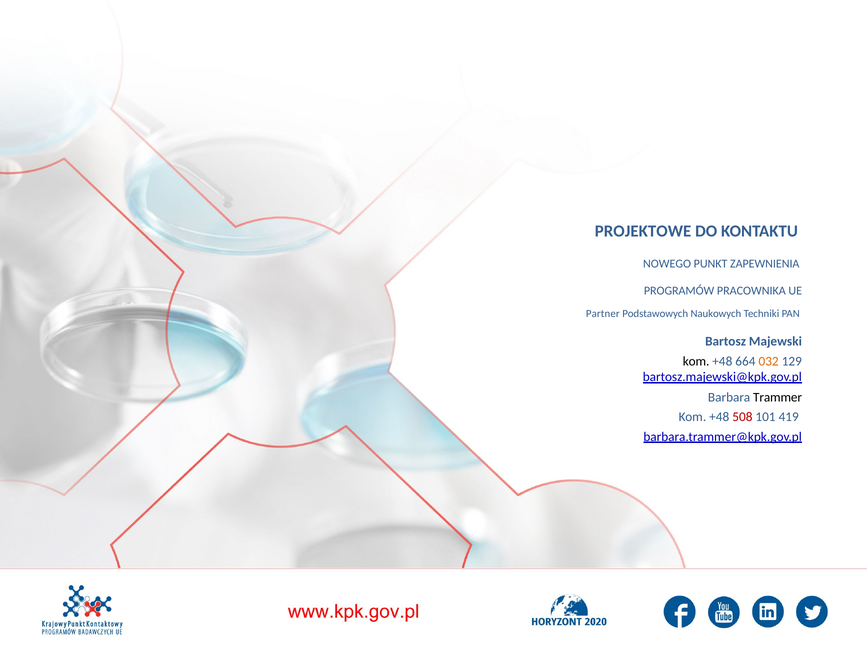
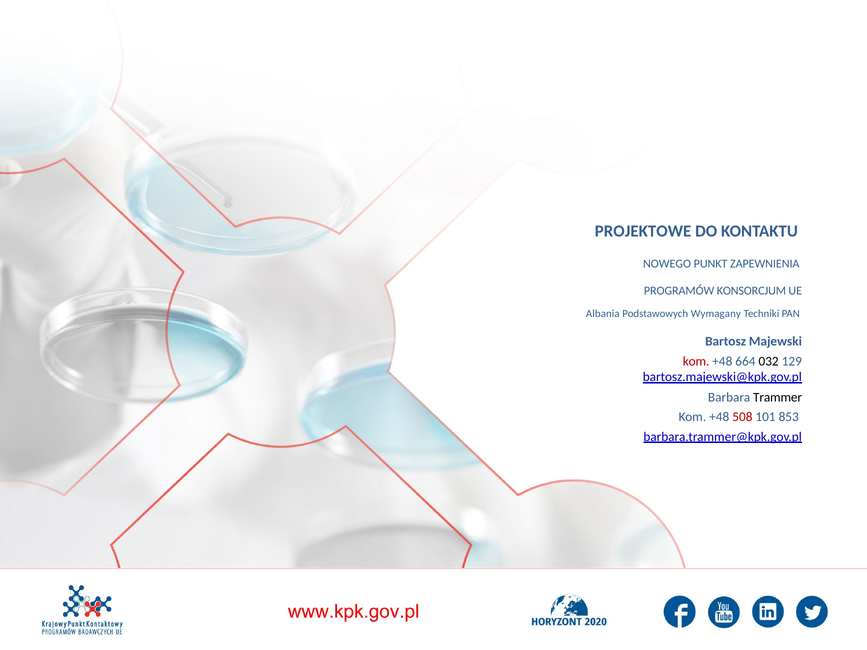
PRACOWNIKA: PRACOWNIKA -> KONSORCJUM
Partner: Partner -> Albania
Naukowych: Naukowych -> Wymagany
kom at (696, 361) colour: black -> red
032 colour: orange -> black
419: 419 -> 853
